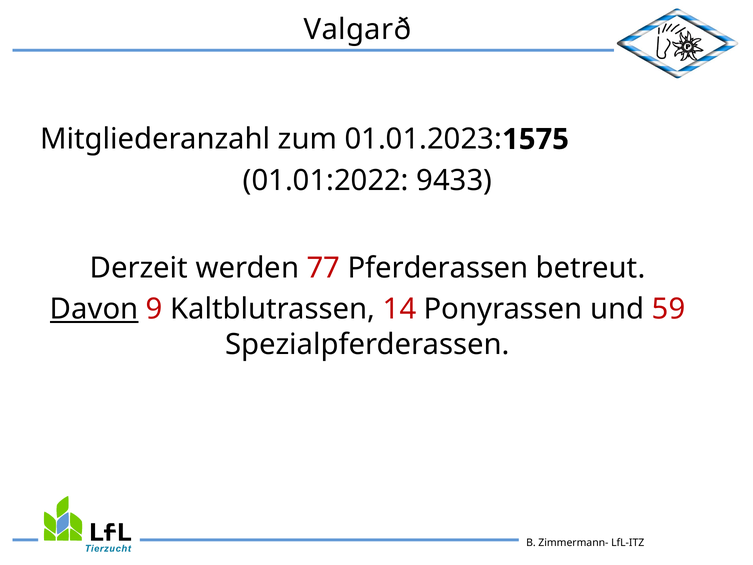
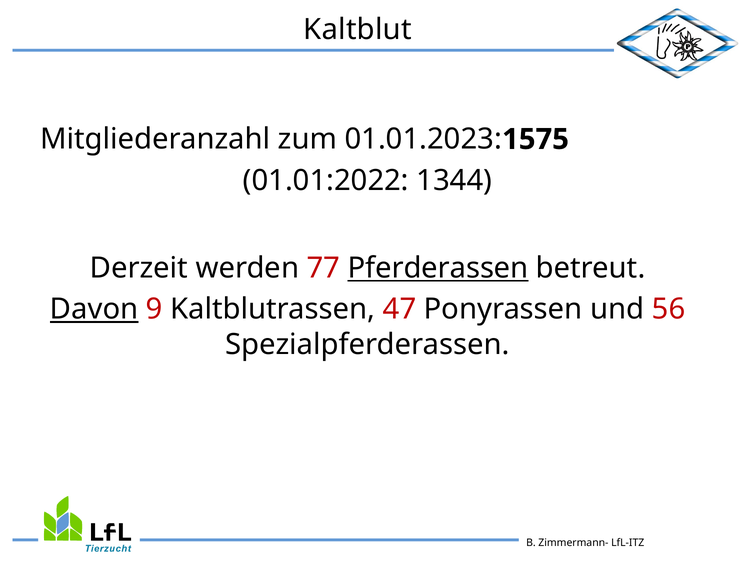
Valgarð: Valgarð -> Kaltblut
9433: 9433 -> 1344
Pferderassen underline: none -> present
14: 14 -> 47
59: 59 -> 56
